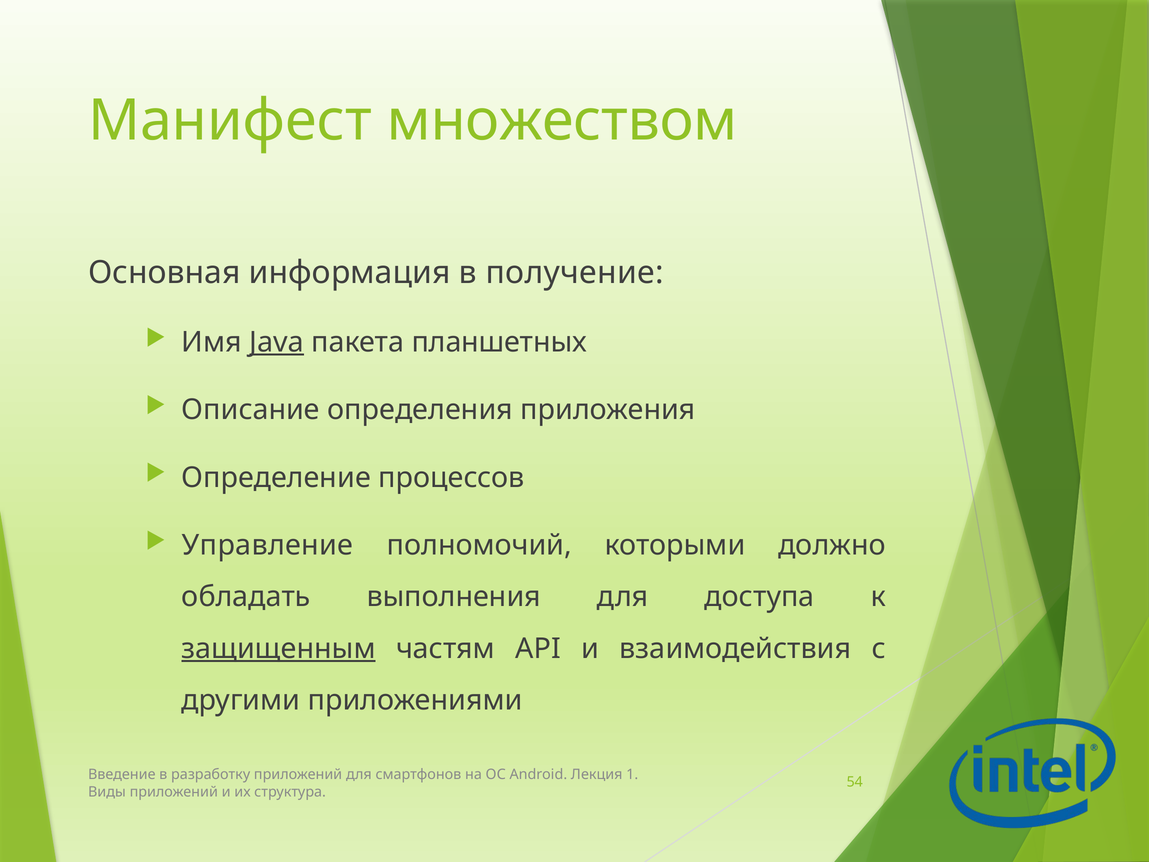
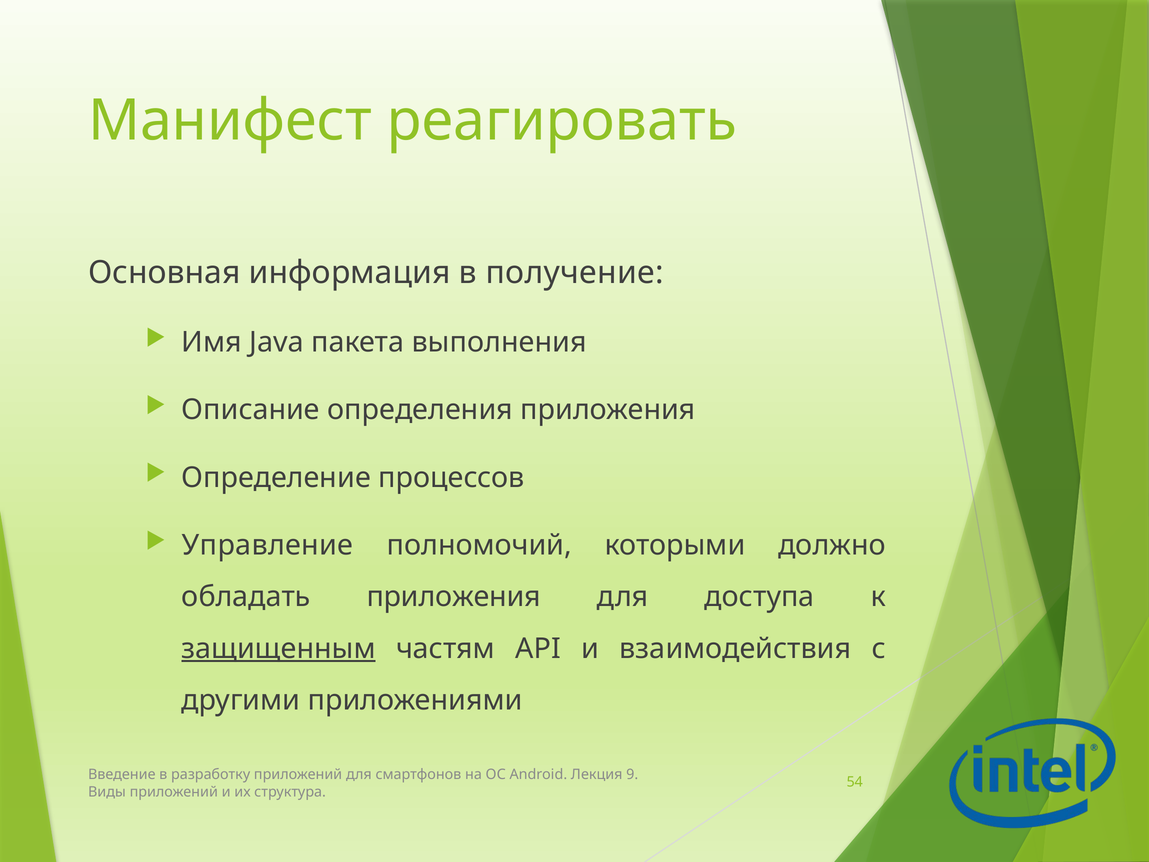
множеством: множеством -> реагировать
Java underline: present -> none
планшетных: планшетных -> выполнения
обладать выполнения: выполнения -> приложения
1: 1 -> 9
